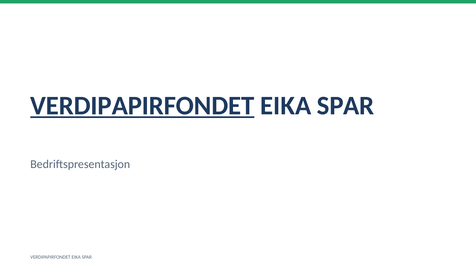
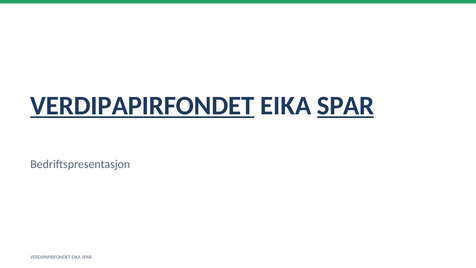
SPAR at (346, 106) underline: none -> present
